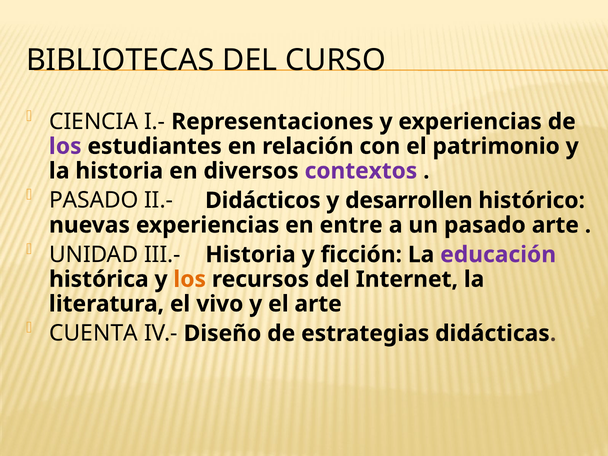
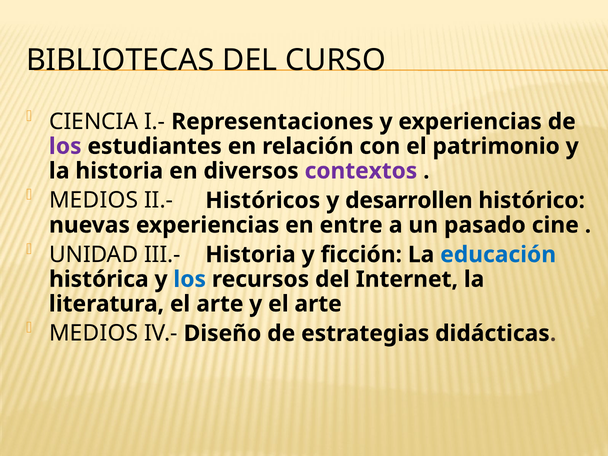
PASADO at (94, 200): PASADO -> MEDIOS
Didácticos: Didácticos -> Históricos
pasado arte: arte -> cine
educación colour: purple -> blue
los at (190, 279) colour: orange -> blue
literatura el vivo: vivo -> arte
CUENTA at (94, 333): CUENTA -> MEDIOS
